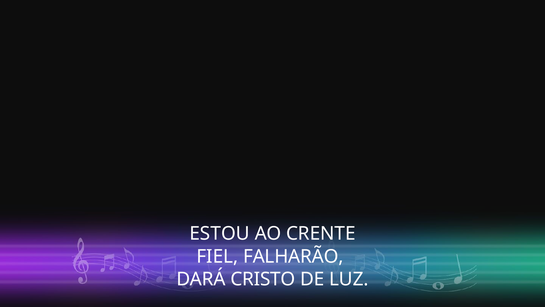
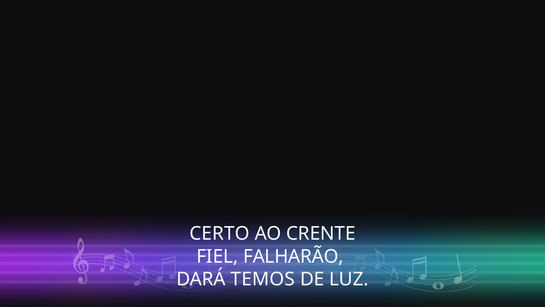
ESTOU: ESTOU -> CERTO
CRISTO: CRISTO -> TEMOS
